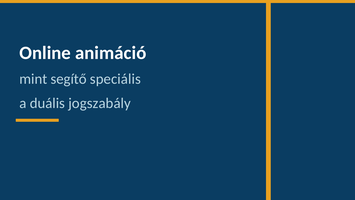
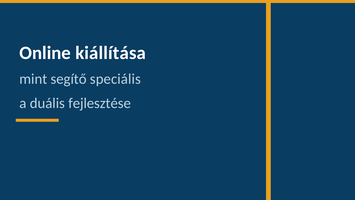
animáció: animáció -> kiállítása
jogszabály: jogszabály -> fejlesztése
